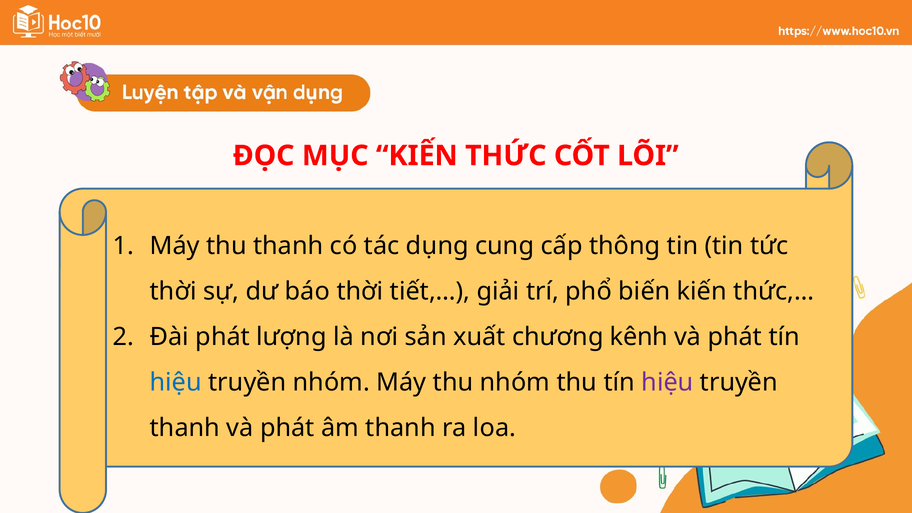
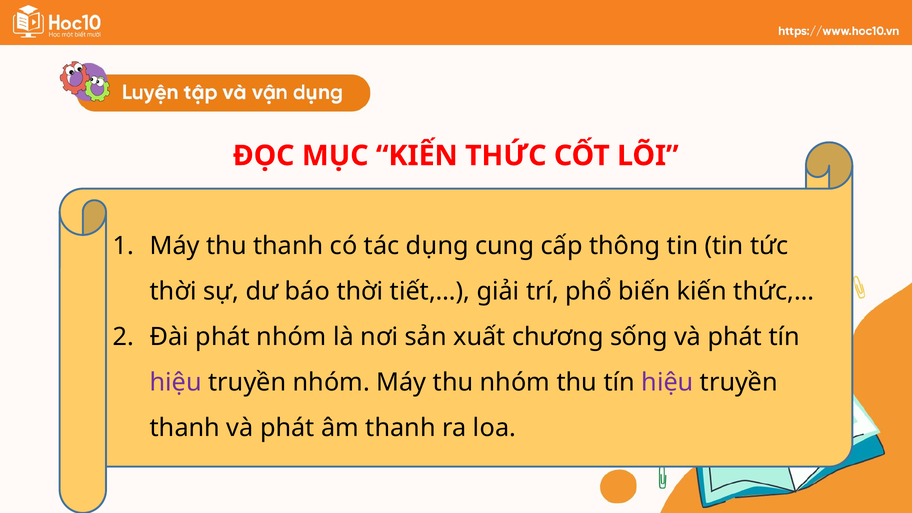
phát lượng: lượng -> nhóm
kênh: kênh -> sống
hiệu at (176, 383) colour: blue -> purple
